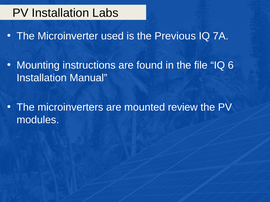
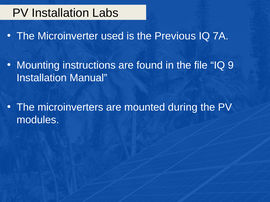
6: 6 -> 9
review: review -> during
